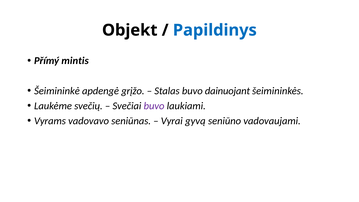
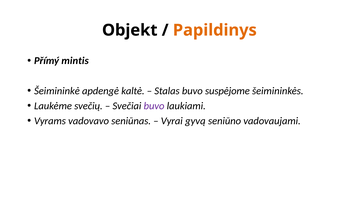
Papildinys colour: blue -> orange
grįžo: grįžo -> kaltė
dainuojant: dainuojant -> suspėjome
